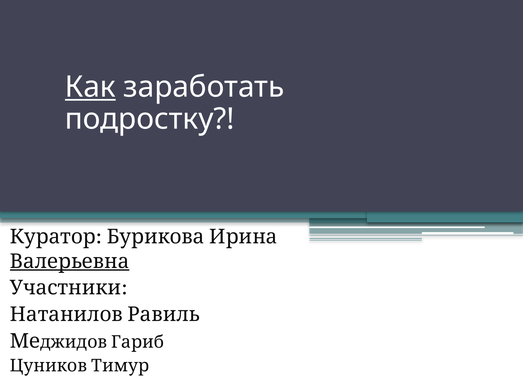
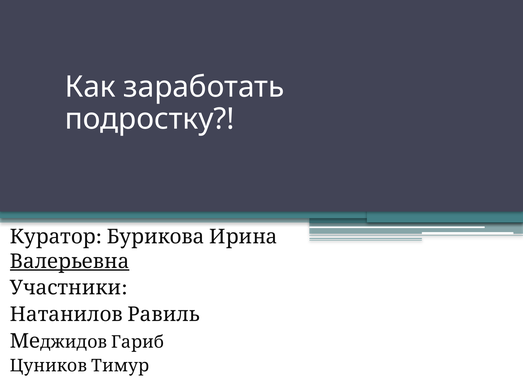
Как underline: present -> none
